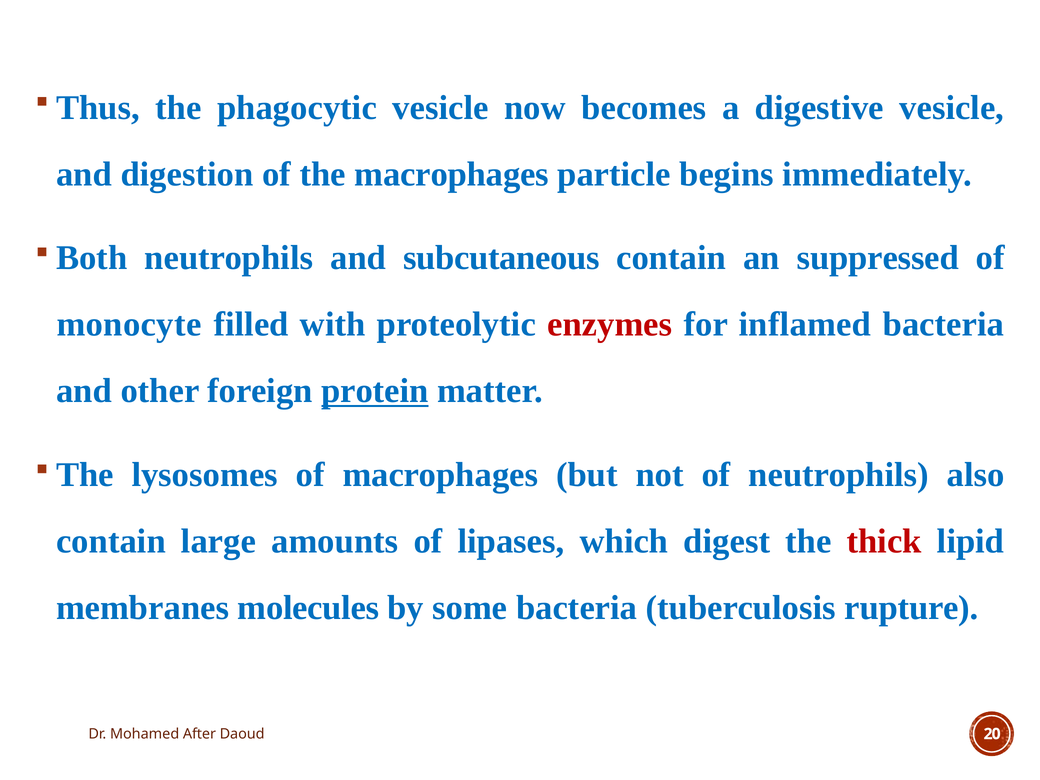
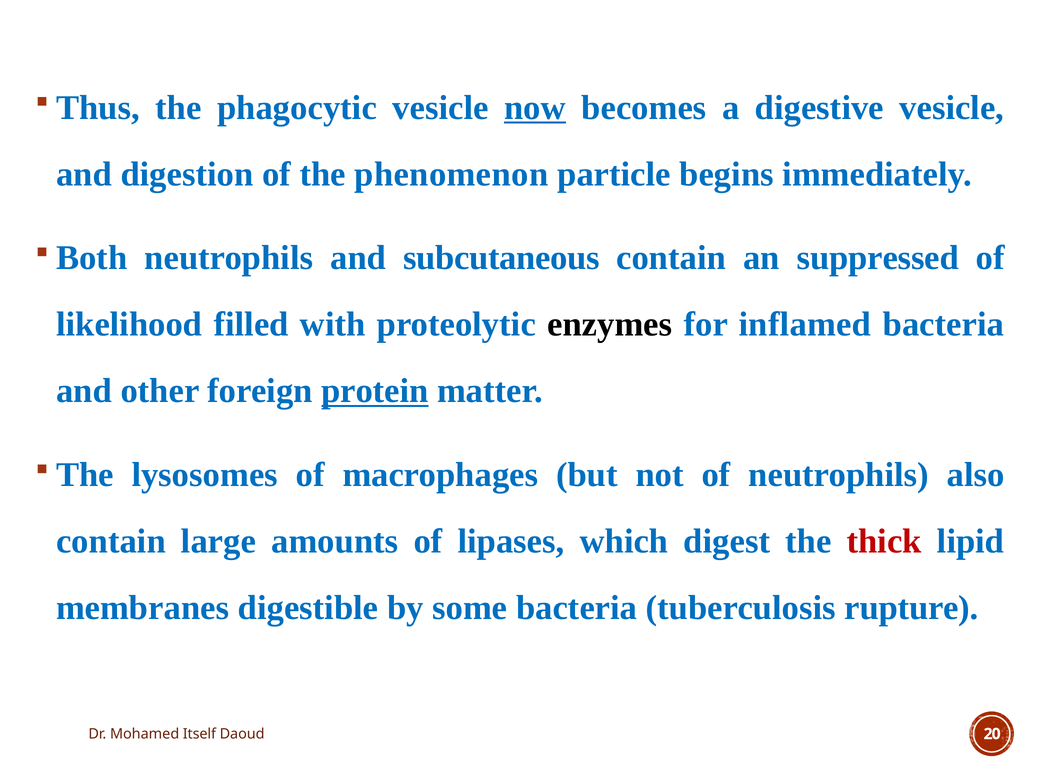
now underline: none -> present
the macrophages: macrophages -> phenomenon
monocyte: monocyte -> likelihood
enzymes colour: red -> black
molecules: molecules -> digestible
After: After -> Itself
